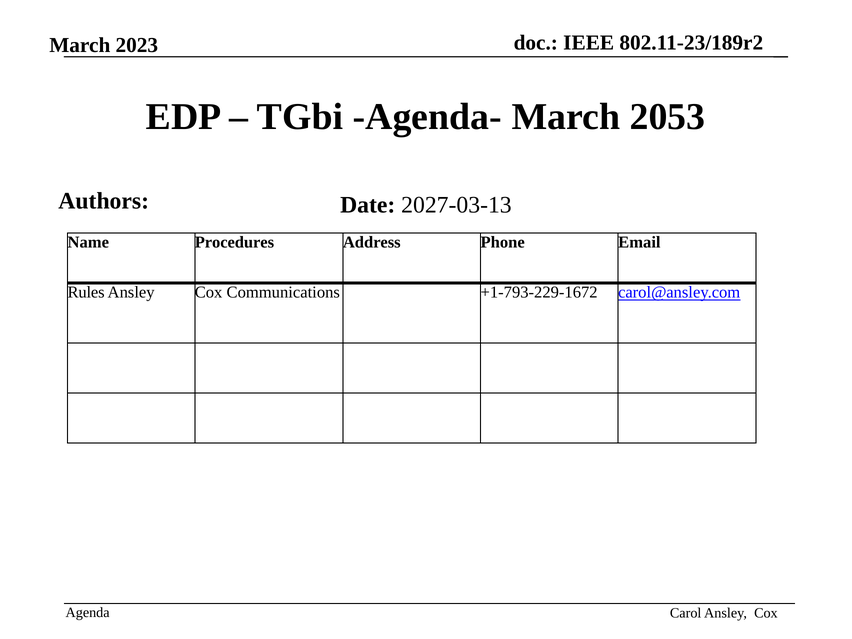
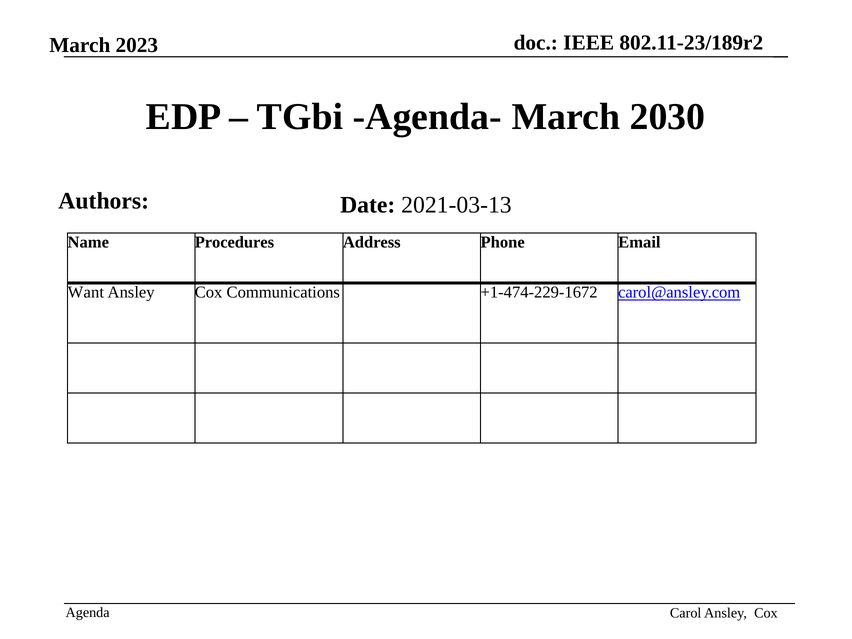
2053: 2053 -> 2030
2027-03-13: 2027-03-13 -> 2021-03-13
Rules: Rules -> Want
+1-793-229-1672: +1-793-229-1672 -> +1-474-229-1672
